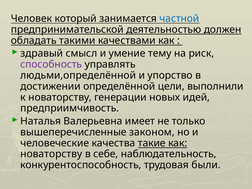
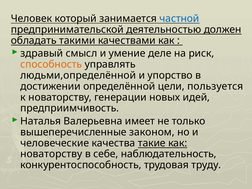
тему: тему -> деле
способность colour: purple -> orange
выполнили: выполнили -> пользуется
были: были -> труду
